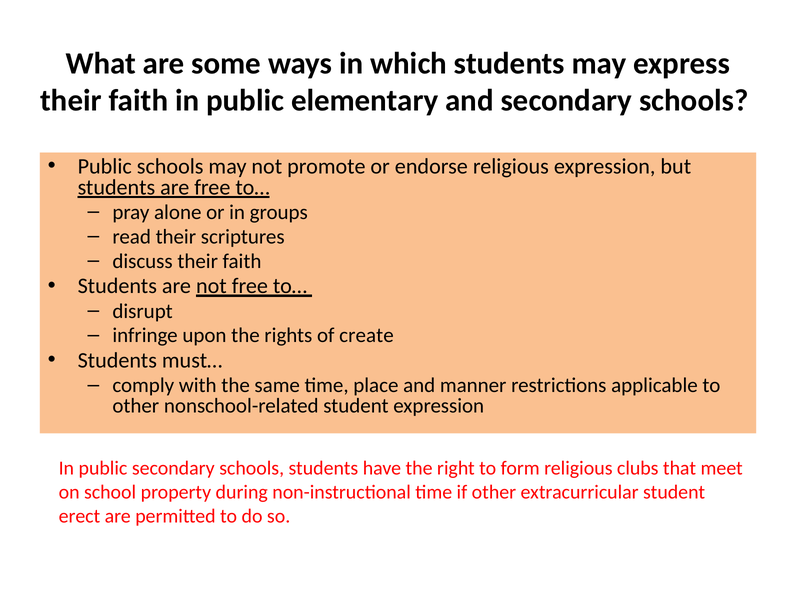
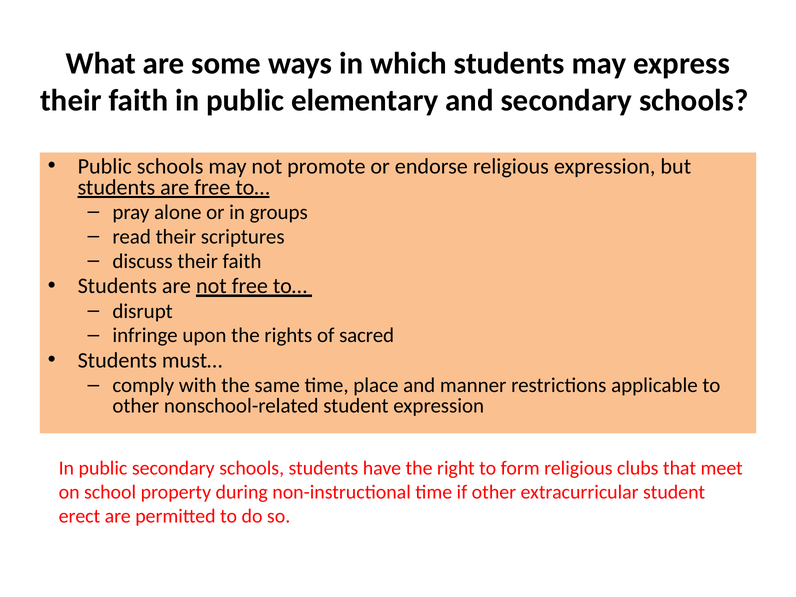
create: create -> sacred
